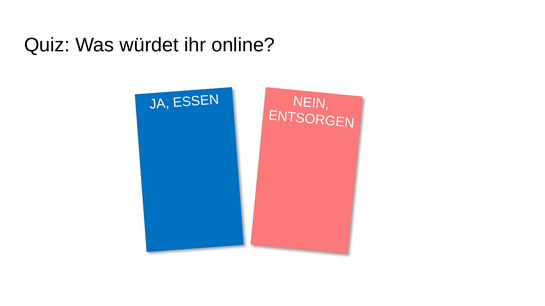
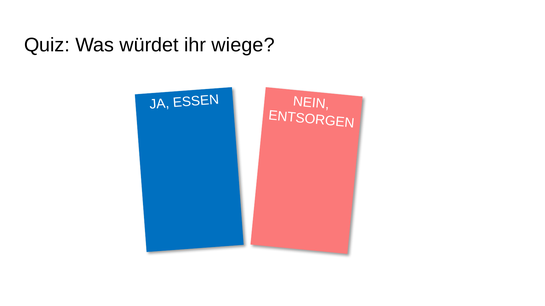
online: online -> wiege
